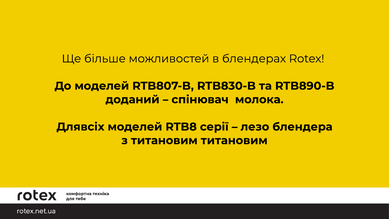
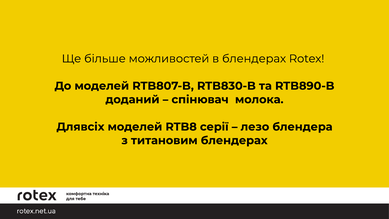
титановим титановим: титановим -> блендерах
